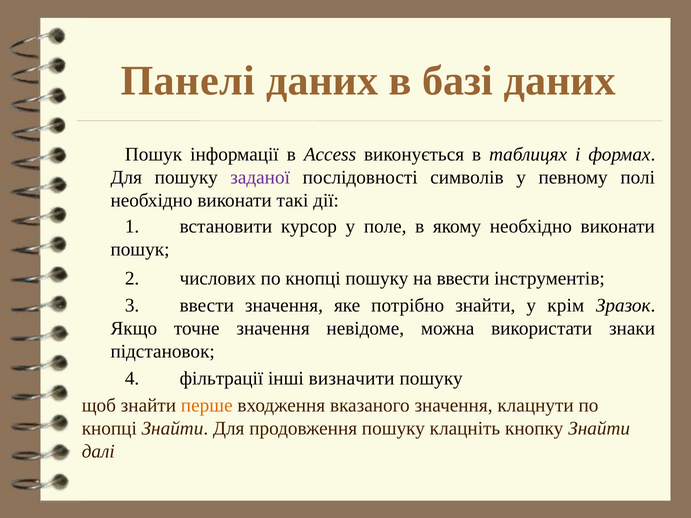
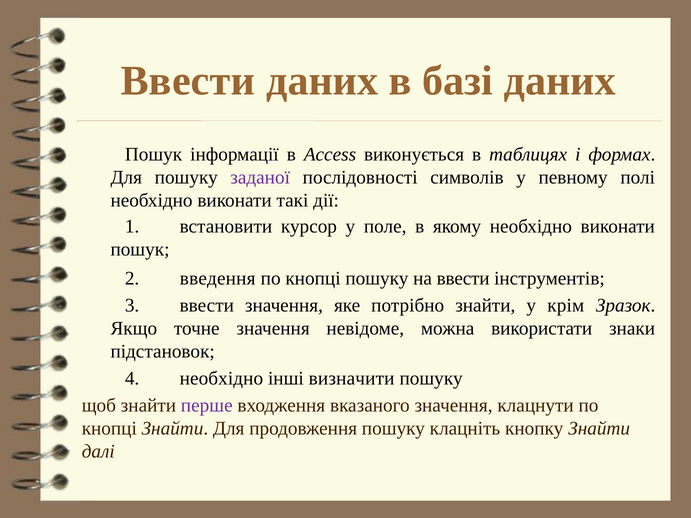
Панелі at (188, 81): Панелі -> Ввести
числових: числових -> введення
4 фільтрації: фільтрації -> необхідно
перше colour: orange -> purple
